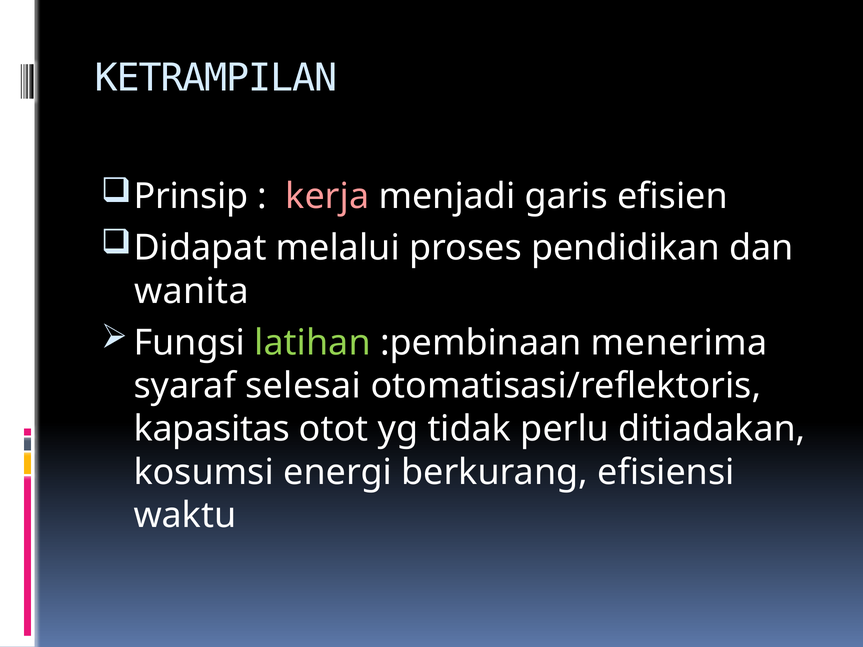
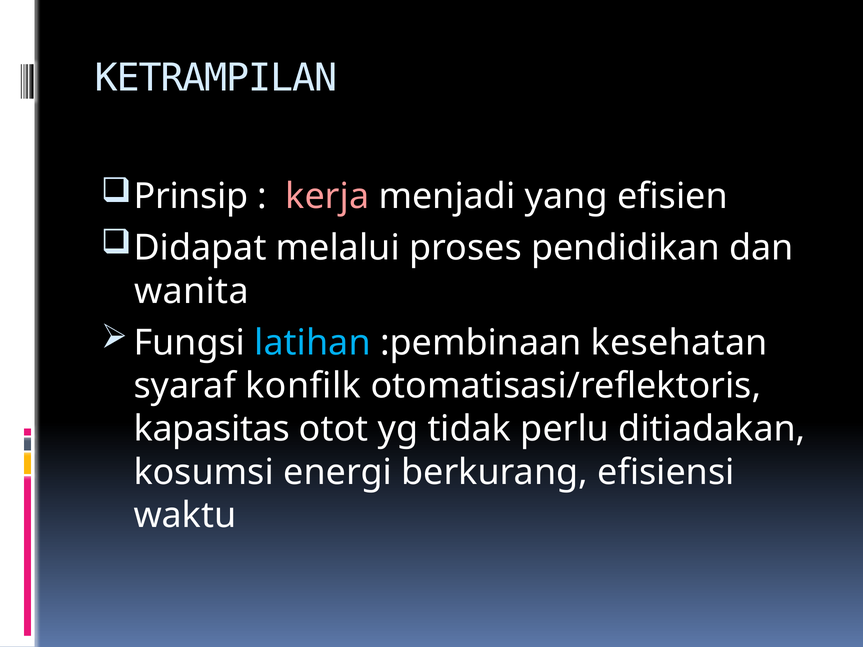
garis: garis -> yang
latihan colour: light green -> light blue
menerima: menerima -> kesehatan
selesai: selesai -> konfilk
